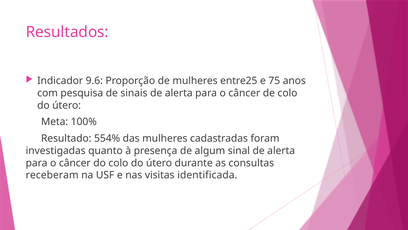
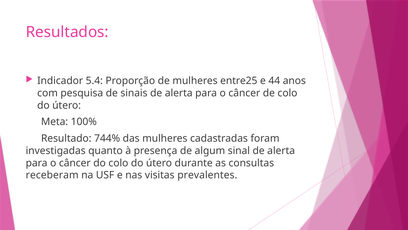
9.6: 9.6 -> 5.4
75: 75 -> 44
554%: 554% -> 744%
identificada: identificada -> prevalentes
